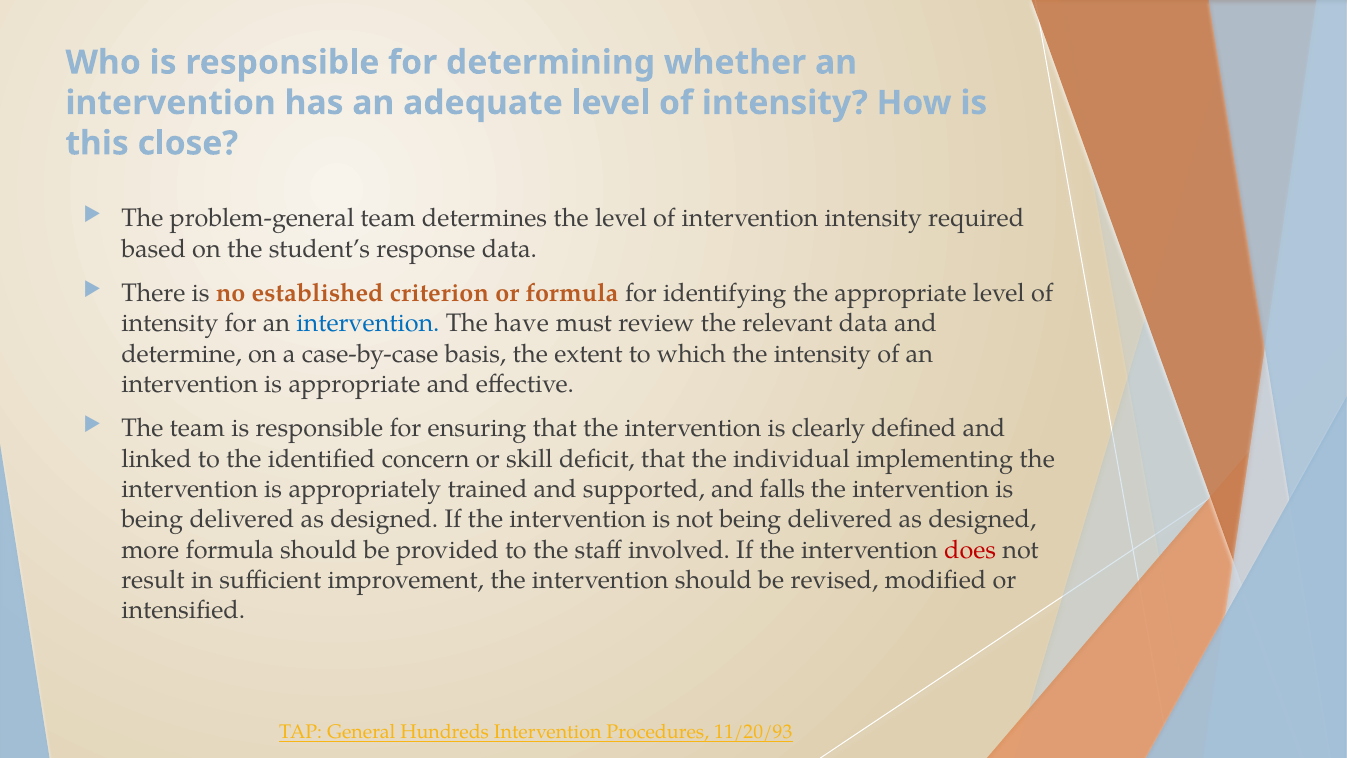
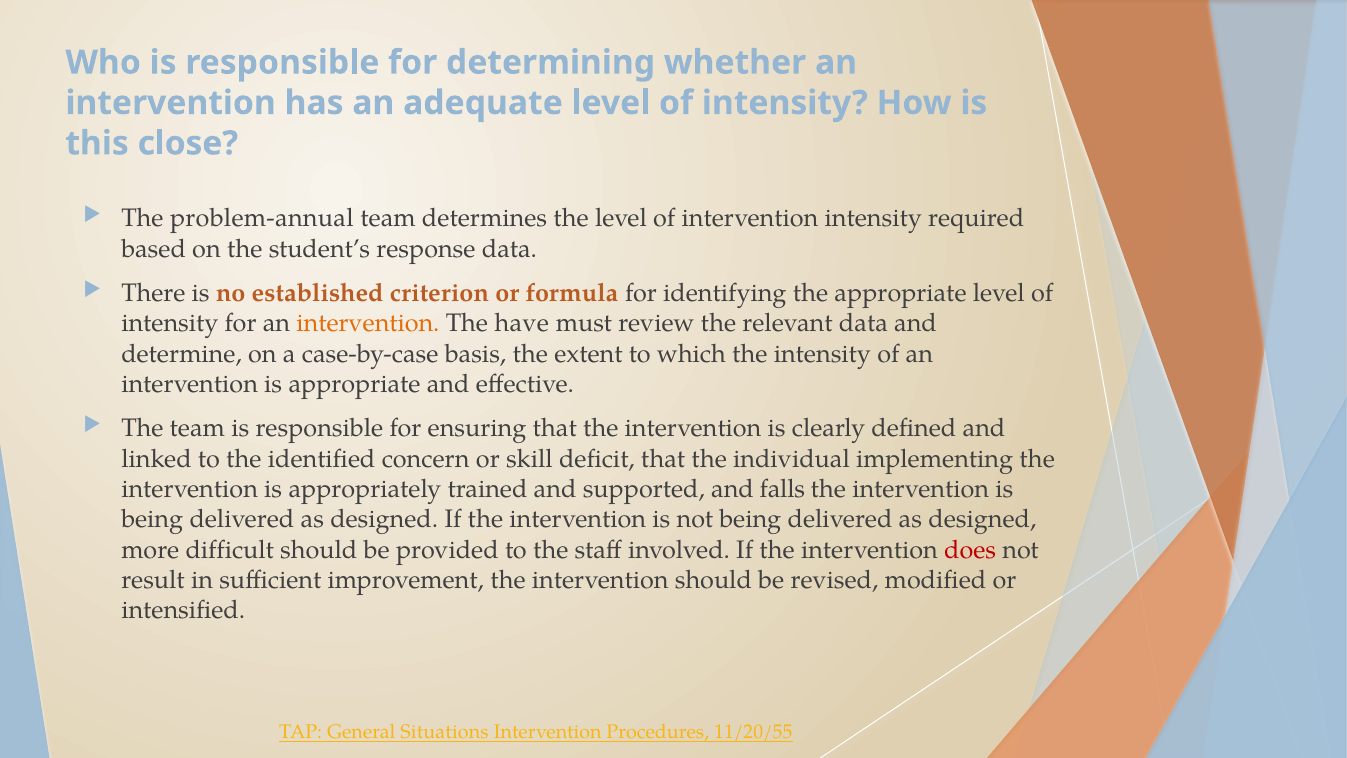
problem-general: problem-general -> problem-annual
intervention at (368, 323) colour: blue -> orange
more formula: formula -> difficult
Hundreds: Hundreds -> Situations
11/20/93: 11/20/93 -> 11/20/55
